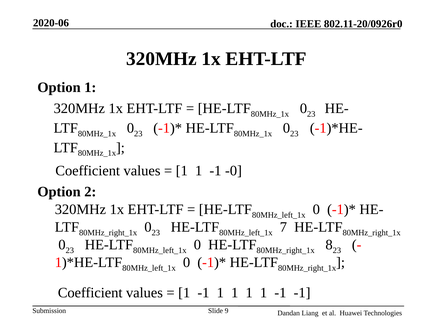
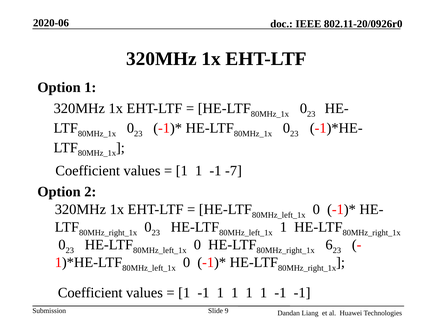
-0: -0 -> -7
7 at (283, 228): 7 -> 1
8: 8 -> 6
